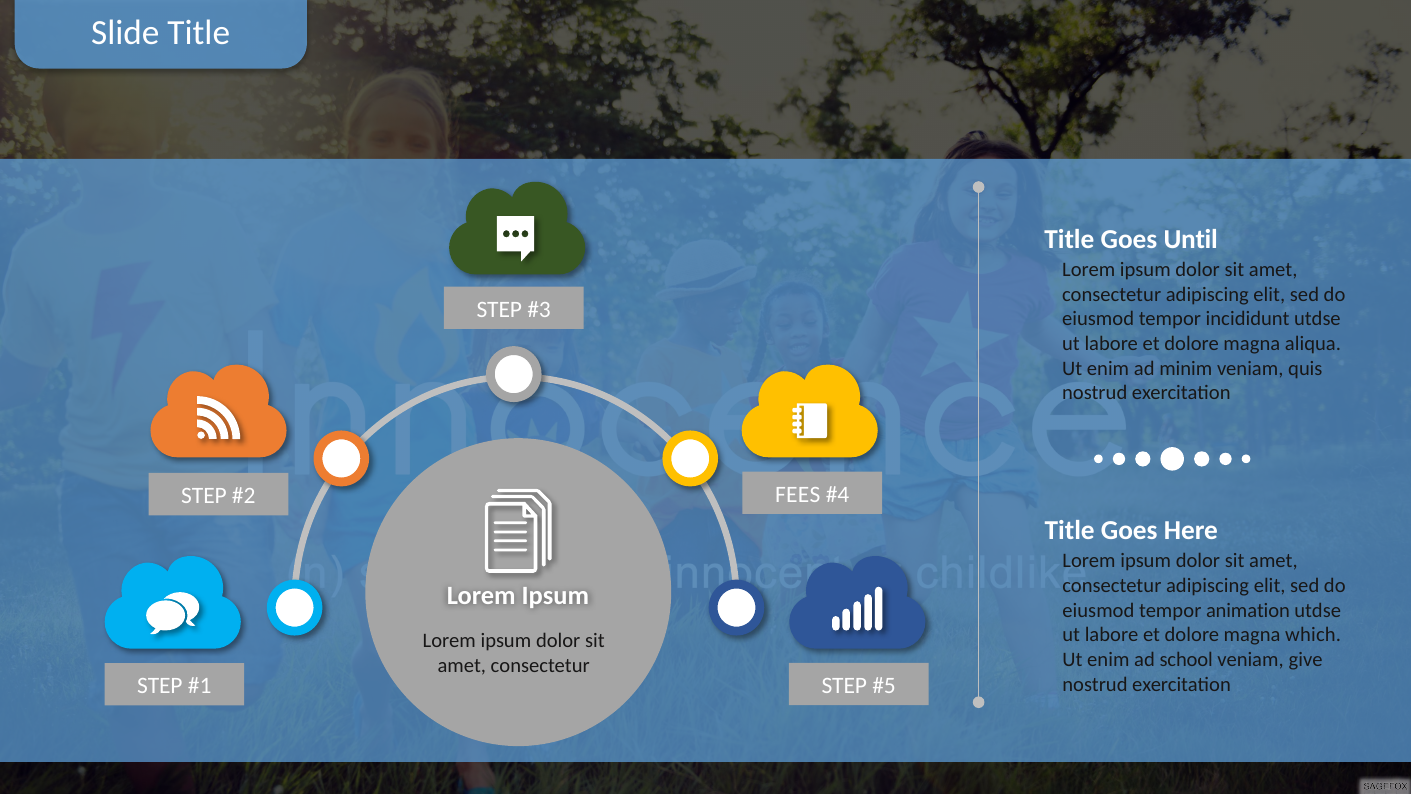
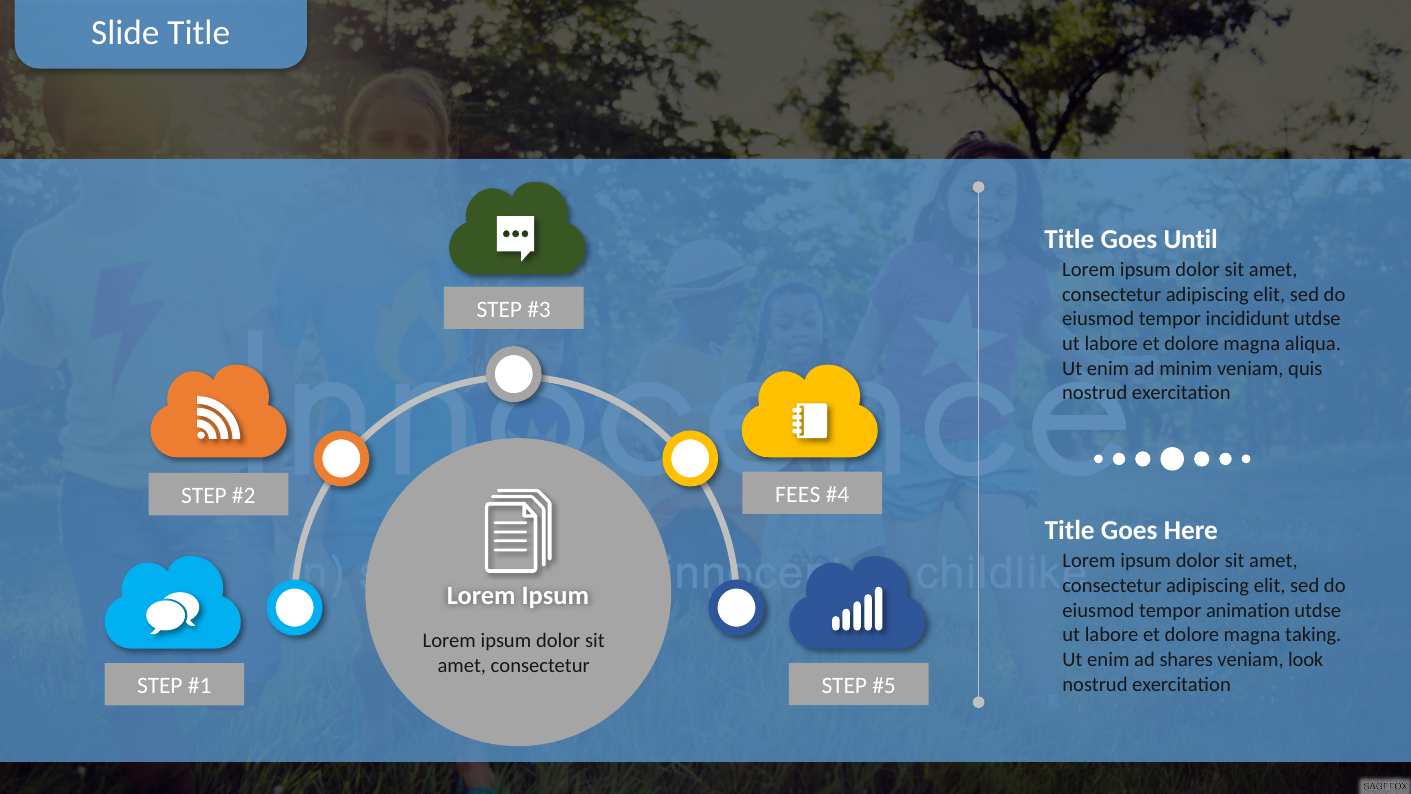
which: which -> taking
school: school -> shares
give: give -> look
